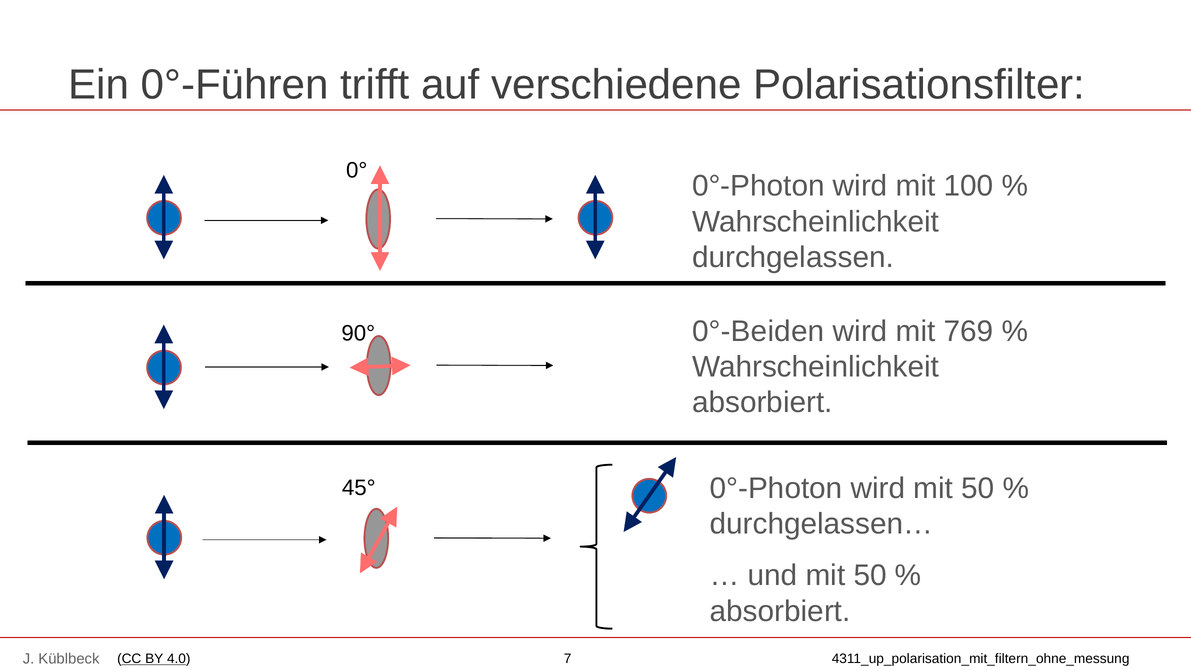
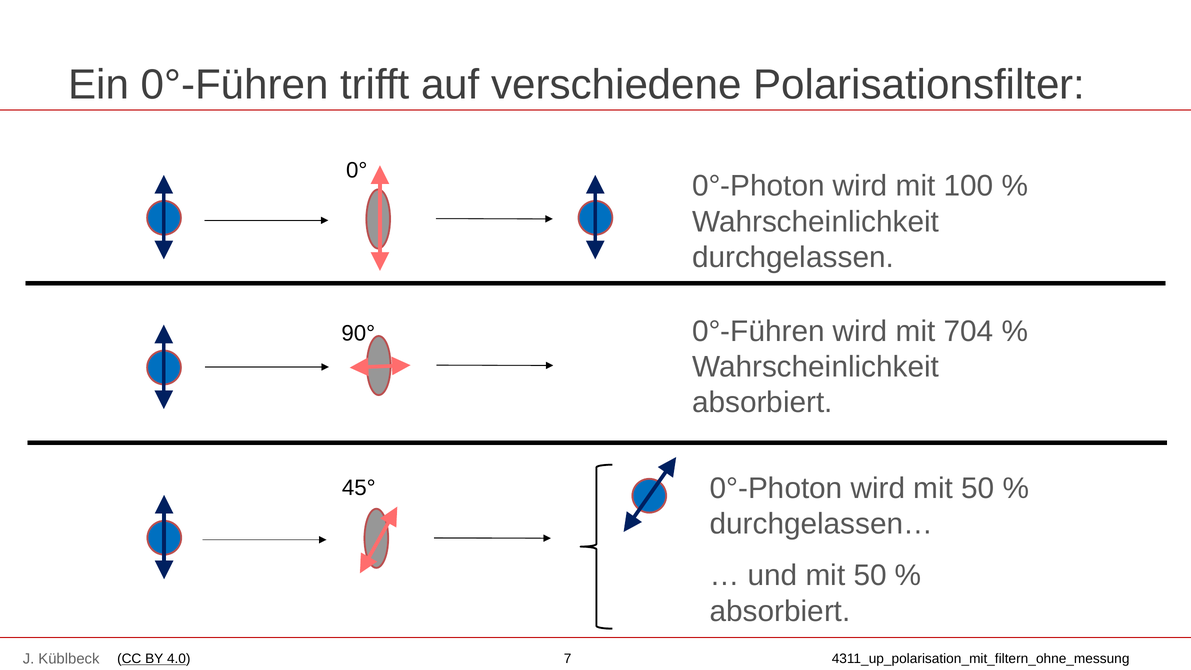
0°-Beiden at (758, 331): 0°-Beiden -> 0°-Führen
769: 769 -> 704
